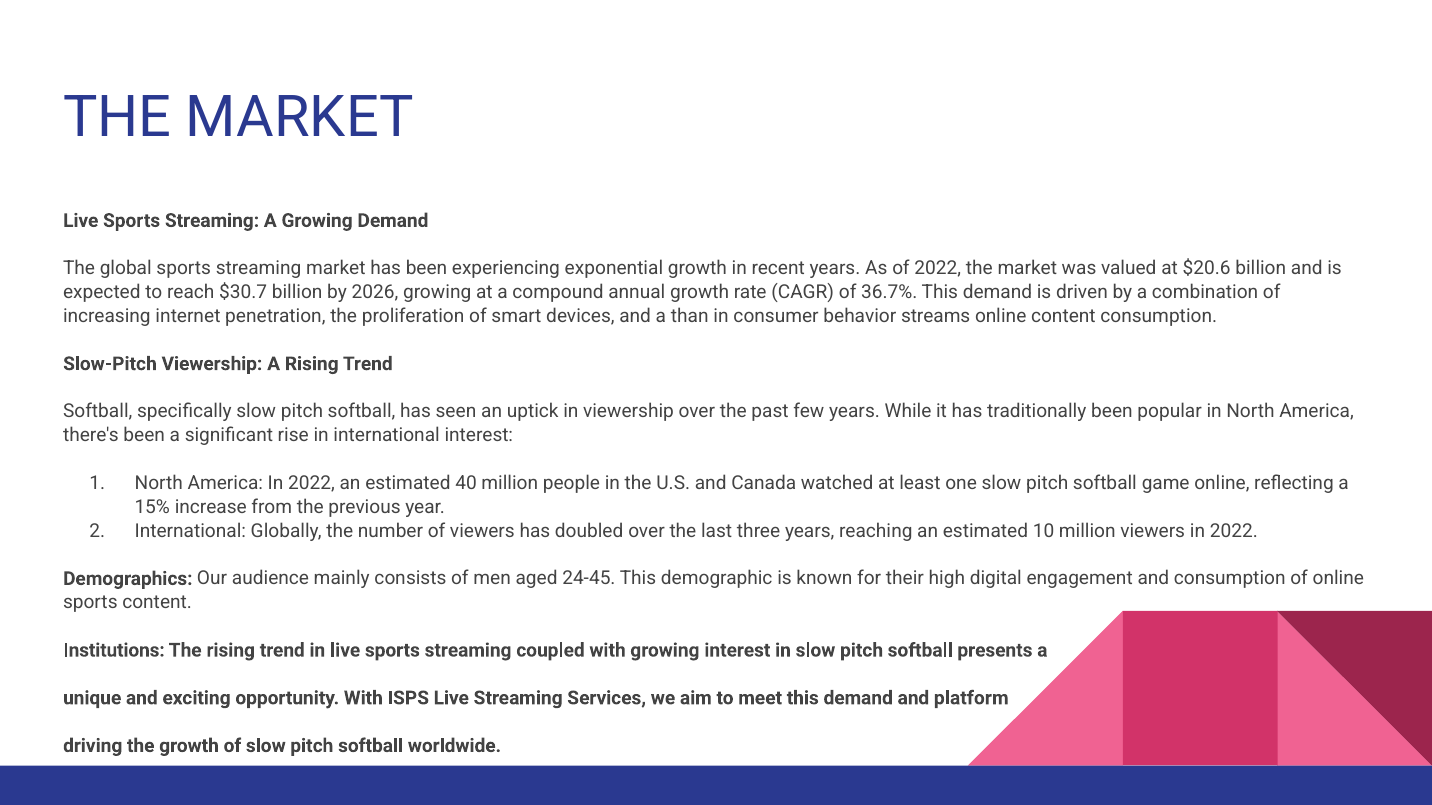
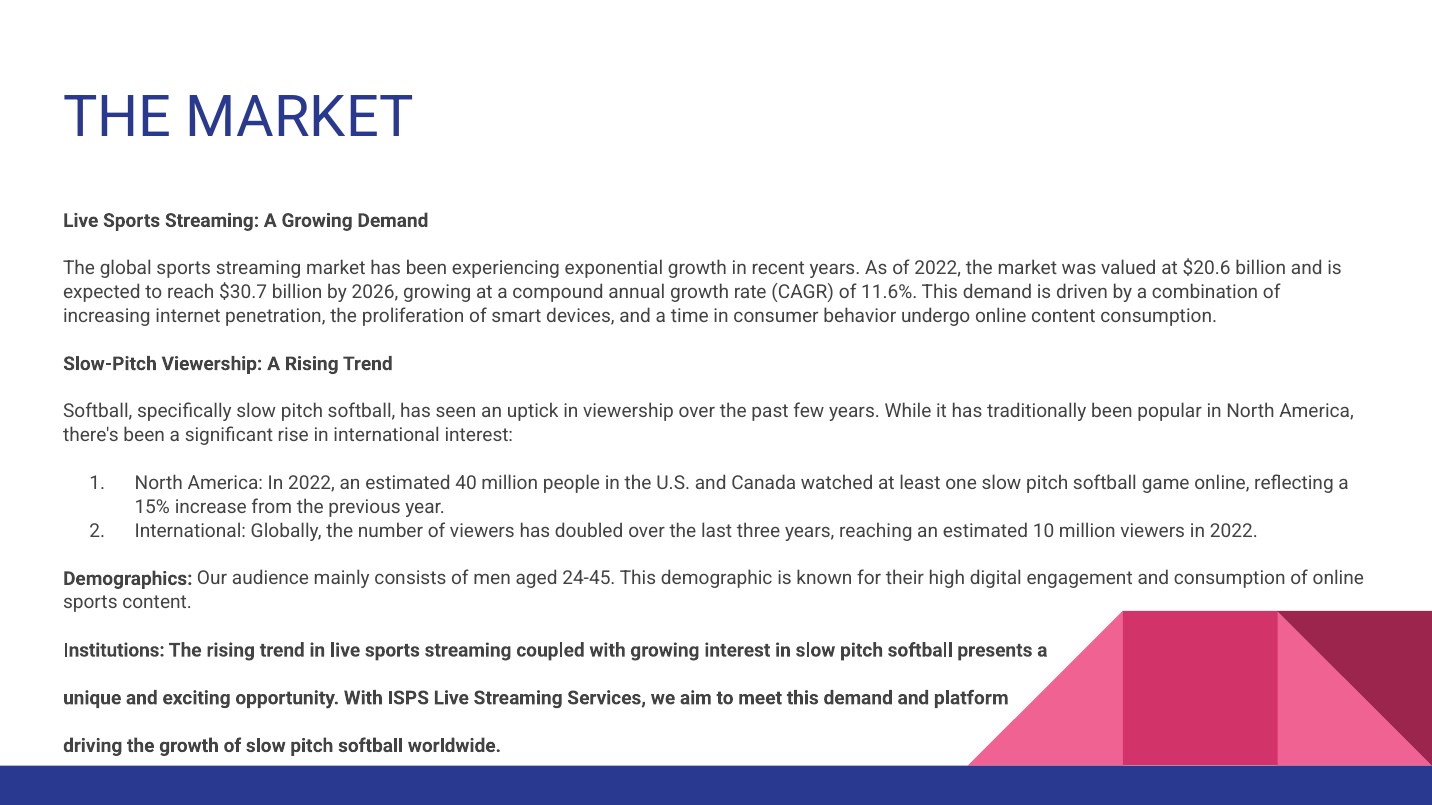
36.7%: 36.7% -> 11.6%
than: than -> time
streams: streams -> undergo
